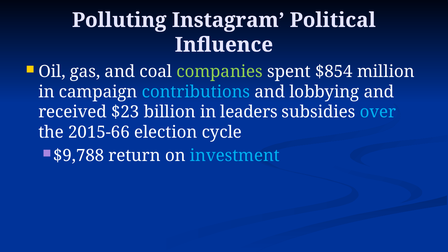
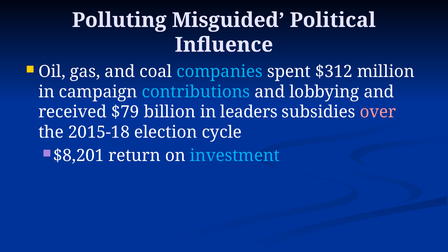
Instagram: Instagram -> Misguided
companies colour: light green -> light blue
$854: $854 -> $312
$23: $23 -> $79
over colour: light blue -> pink
2015-66: 2015-66 -> 2015-18
$9,788: $9,788 -> $8,201
